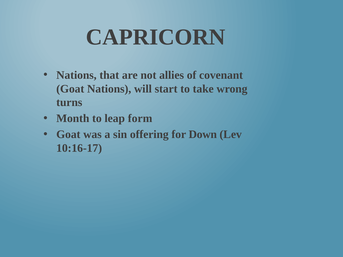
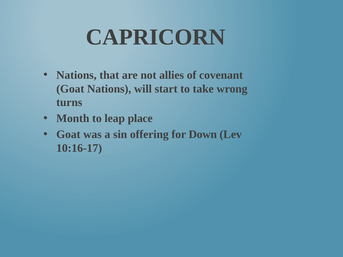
form: form -> place
